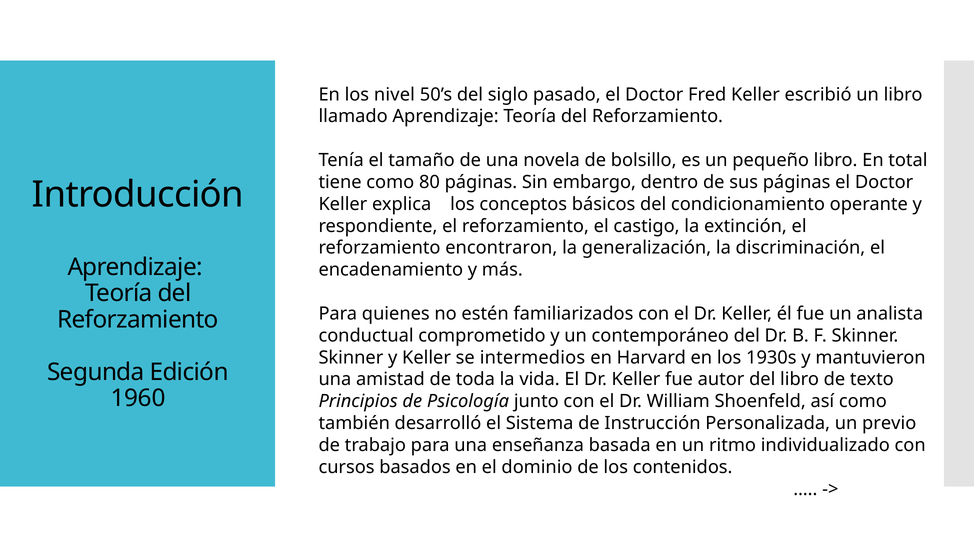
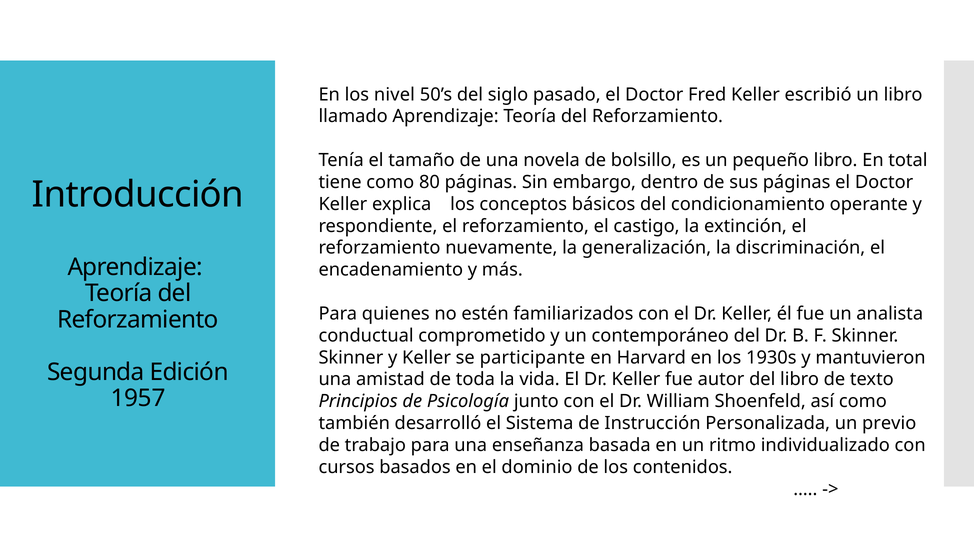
encontraron: encontraron -> nuevamente
intermedios: intermedios -> participante
1960: 1960 -> 1957
